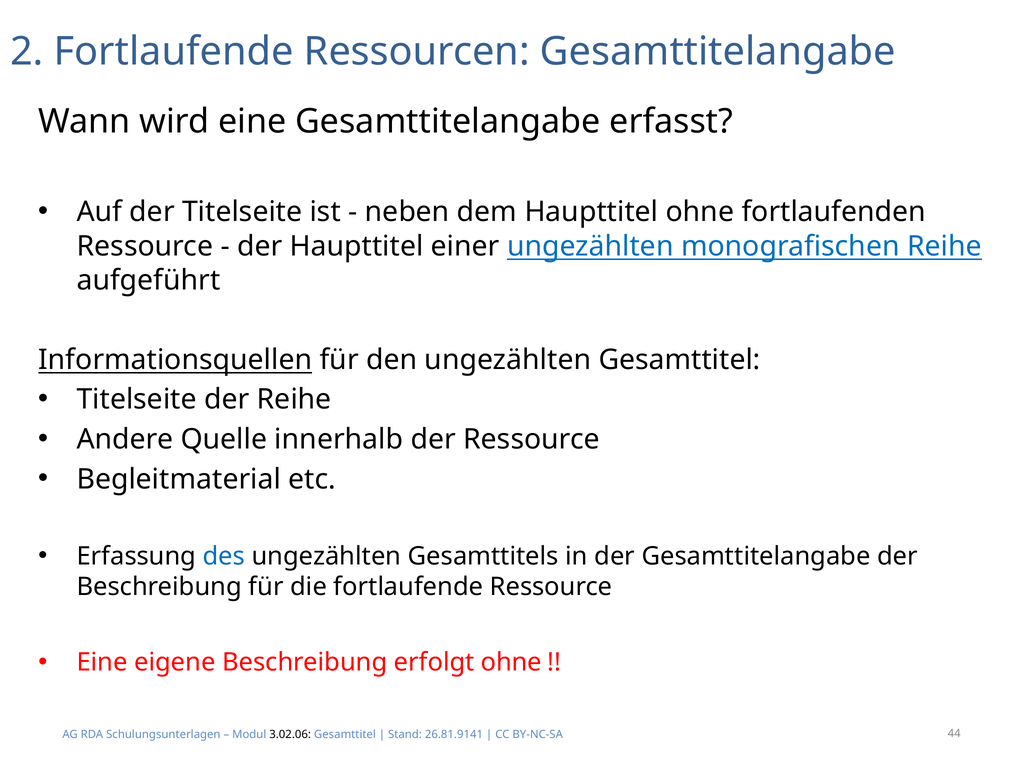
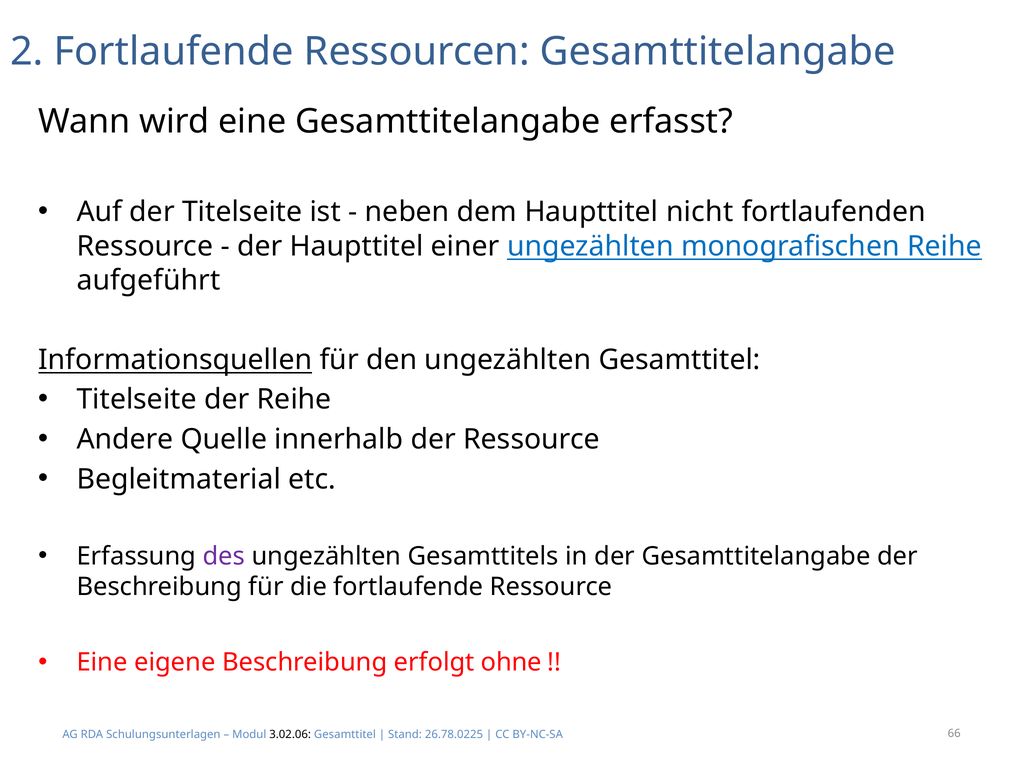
Haupttitel ohne: ohne -> nicht
des colour: blue -> purple
26.81.9141: 26.81.9141 -> 26.78.0225
44: 44 -> 66
